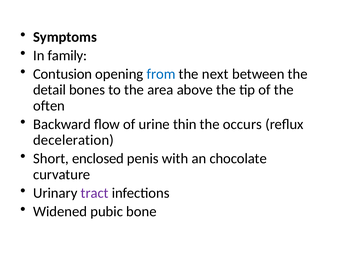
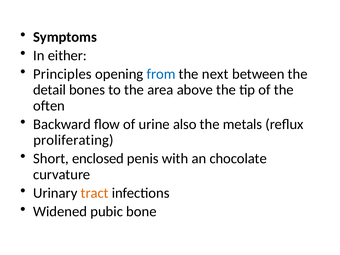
family: family -> either
Contusion: Contusion -> Principles
thin: thin -> also
occurs: occurs -> metals
deceleration: deceleration -> proliferating
tract colour: purple -> orange
